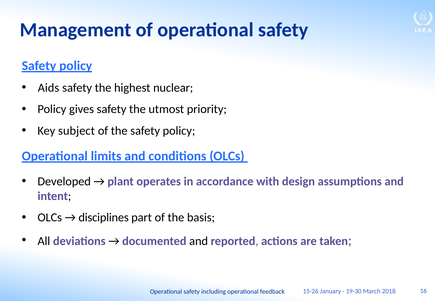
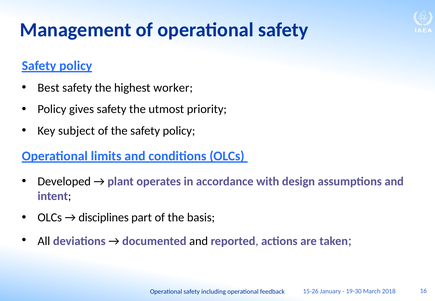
Aids: Aids -> Best
nuclear: nuclear -> worker
